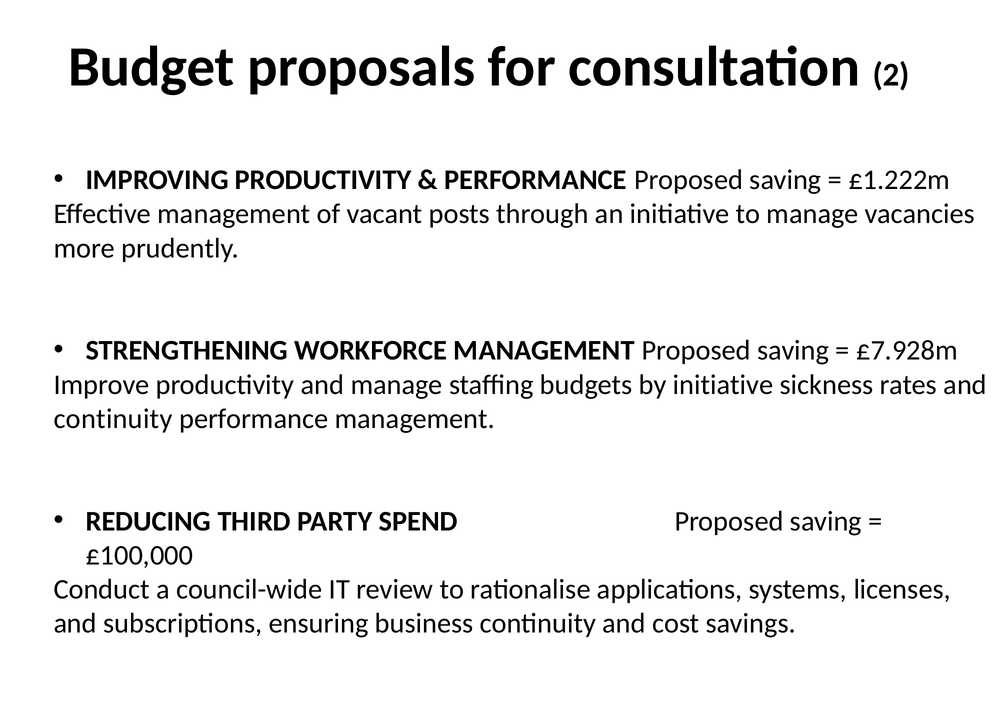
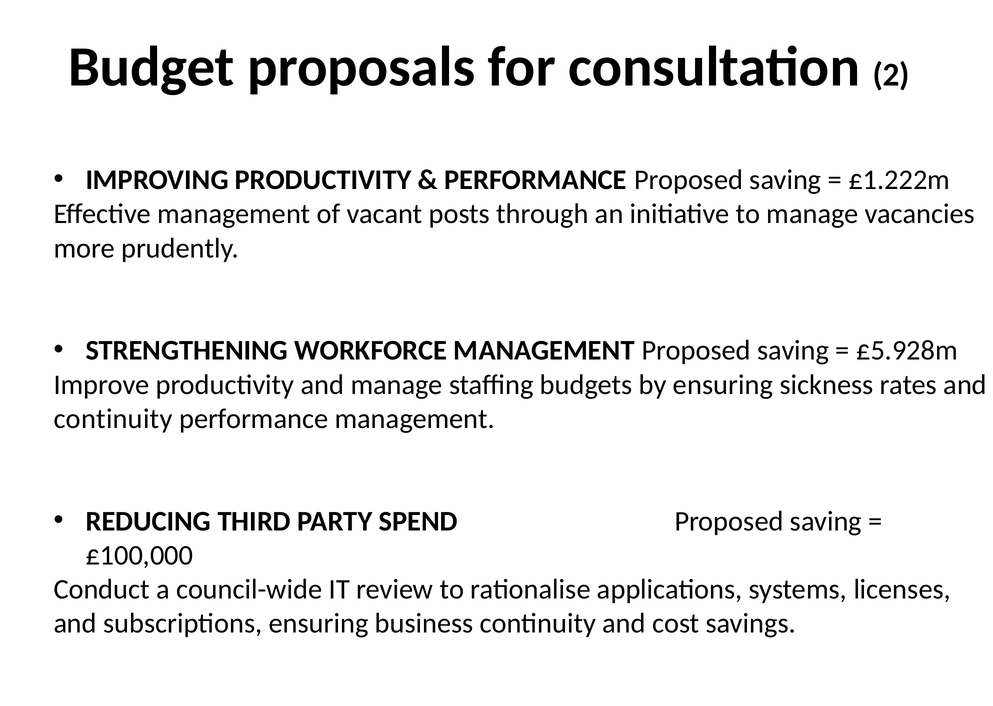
£7.928m: £7.928m -> £5.928m
by initiative: initiative -> ensuring
